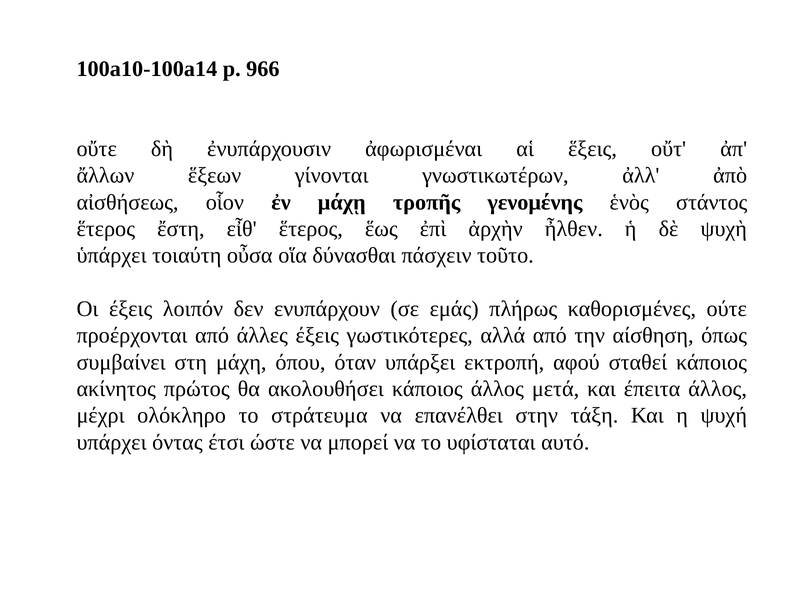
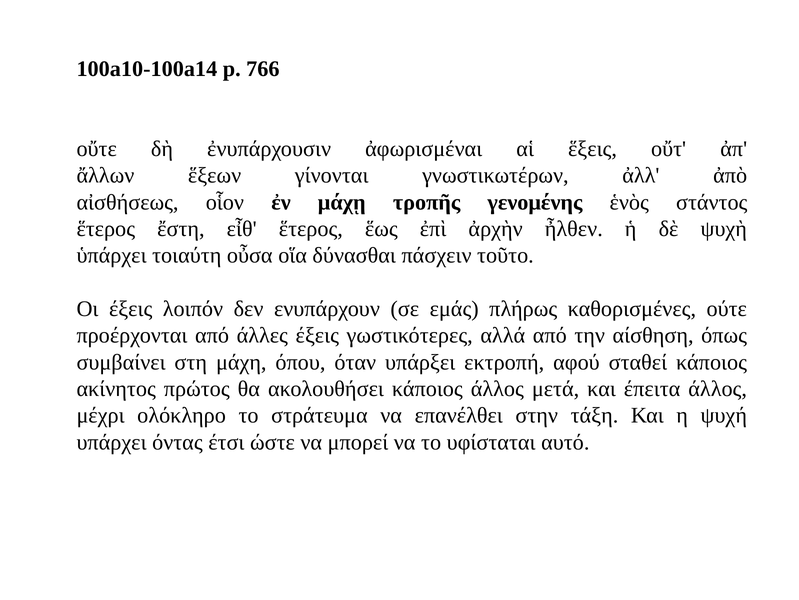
966: 966 -> 766
